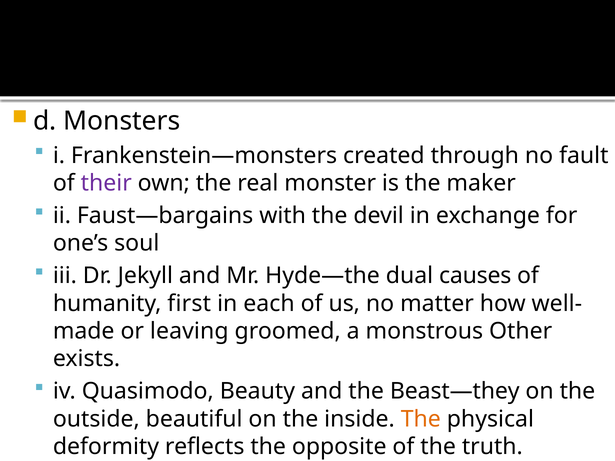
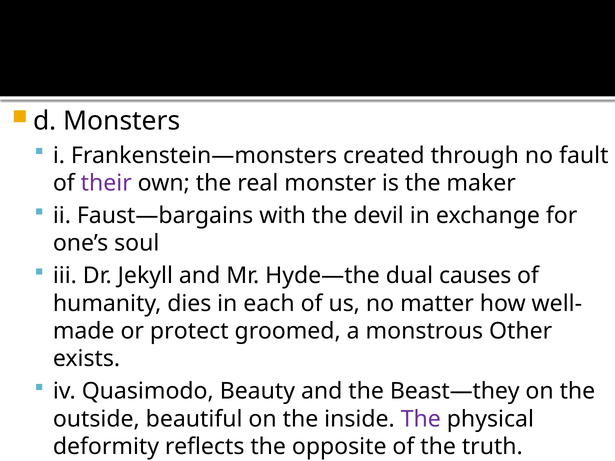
first: first -> dies
leaving: leaving -> protect
The at (421, 419) colour: orange -> purple
